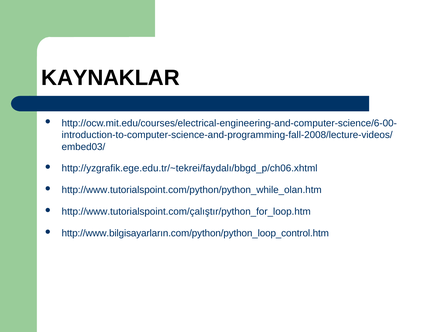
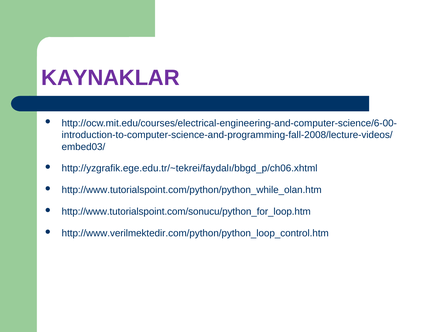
KAYNAKLAR colour: black -> purple
http://www.tutorialspoint.com/çalıştır/python_for_loop.htm: http://www.tutorialspoint.com/çalıştır/python_for_loop.htm -> http://www.tutorialspoint.com/sonucu/python_for_loop.htm
http://www.bilgisayarların.com/python/python_loop_control.htm: http://www.bilgisayarların.com/python/python_loop_control.htm -> http://www.verilmektedir.com/python/python_loop_control.htm
